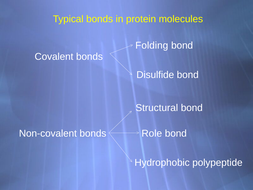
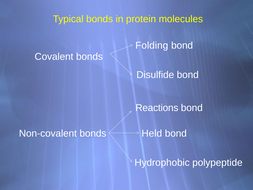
Structural: Structural -> Reactions
Role: Role -> Held
